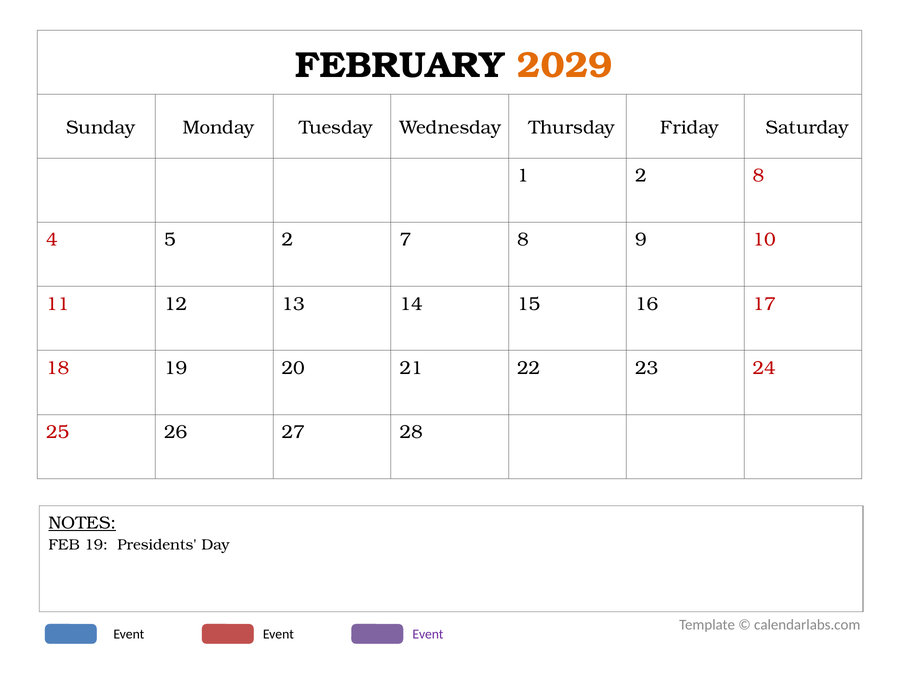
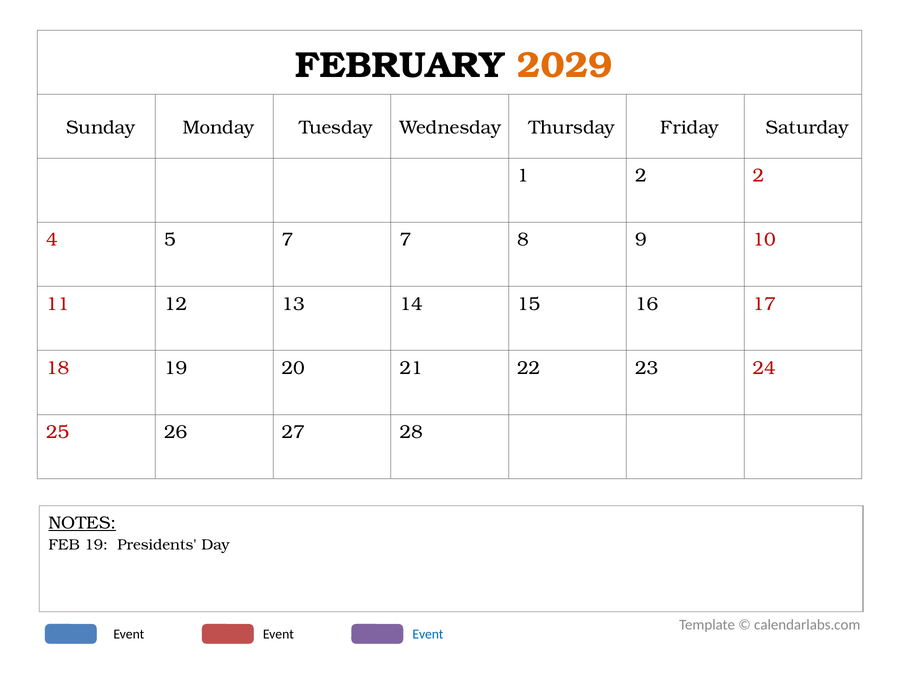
2 8: 8 -> 2
5 2: 2 -> 7
Event at (428, 634) colour: purple -> blue
